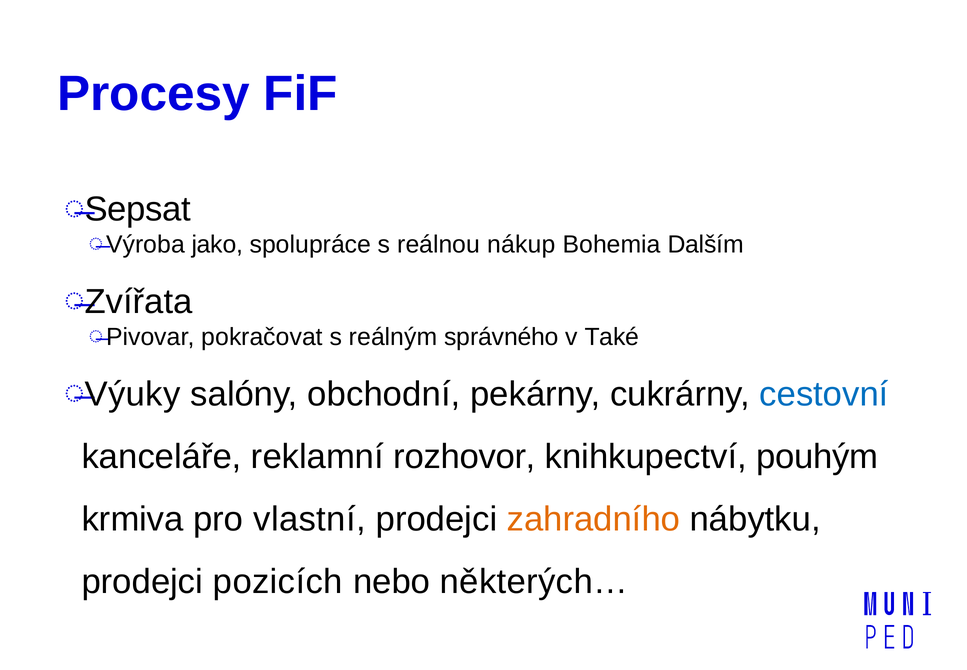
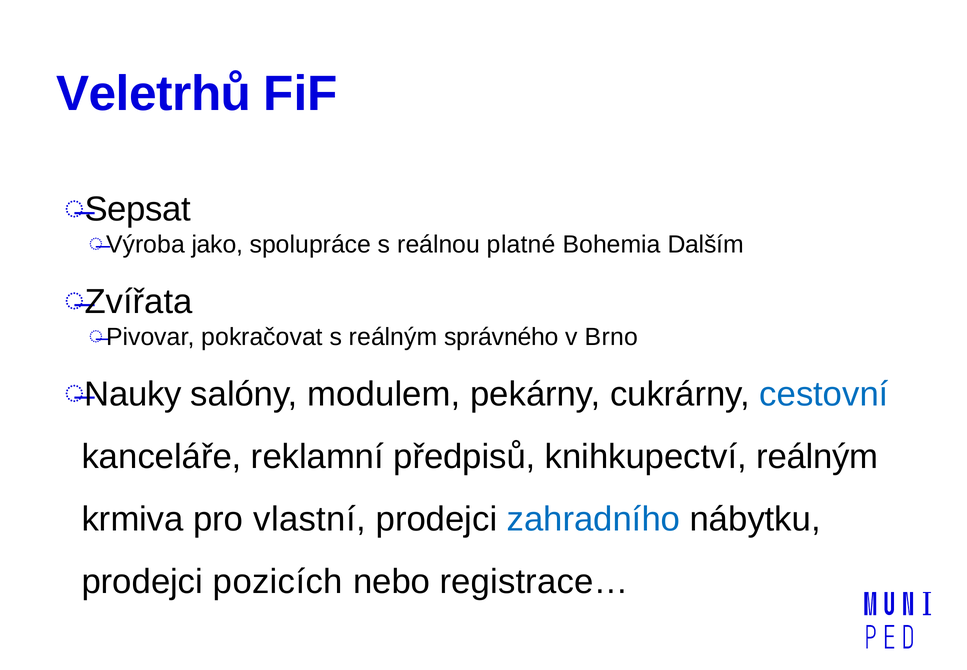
Procesy: Procesy -> Veletrhů
nákup: nákup -> platné
Také: Také -> Brno
Výuky: Výuky -> Nauky
obchodní: obchodní -> modulem
rozhovor: rozhovor -> předpisů
knihkupectví pouhým: pouhým -> reálným
zahradního colour: orange -> blue
některých…: některých… -> registrace…
